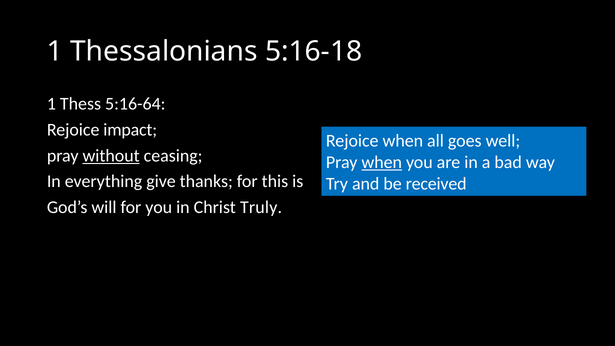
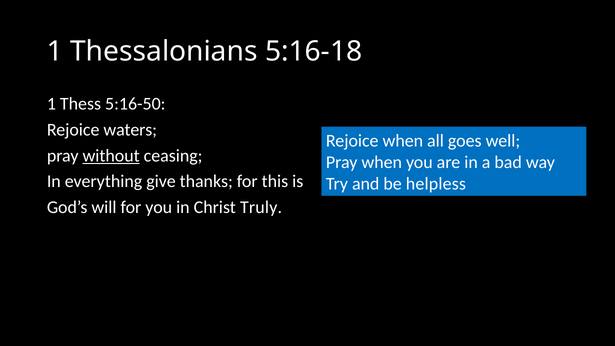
5:16-64: 5:16-64 -> 5:16-50
impact: impact -> waters
when at (382, 162) underline: present -> none
received: received -> helpless
